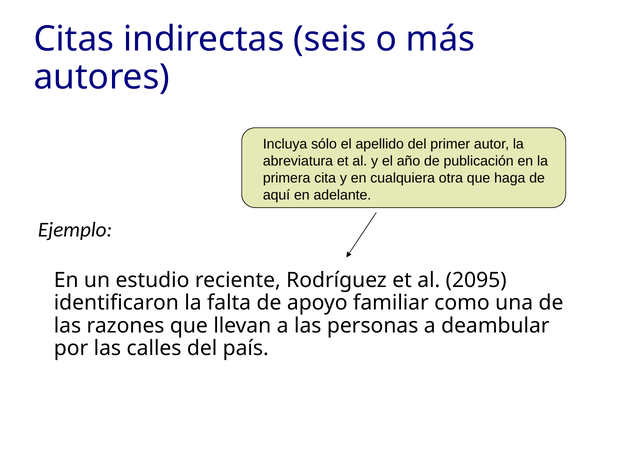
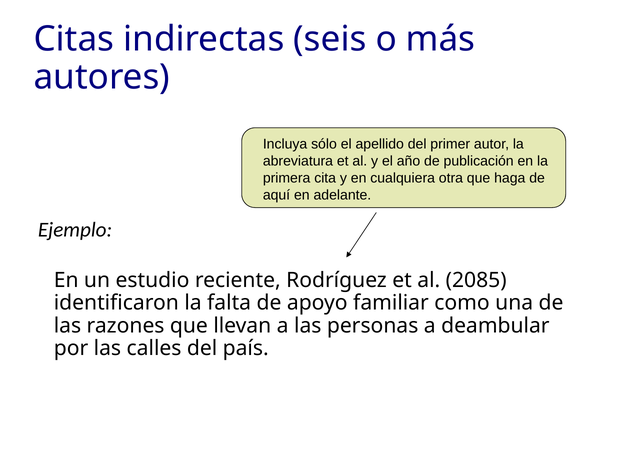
2095: 2095 -> 2085
